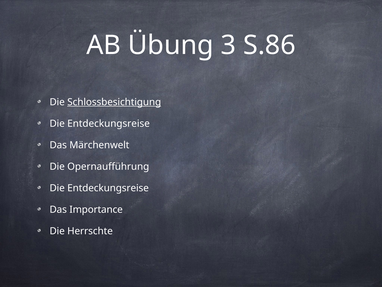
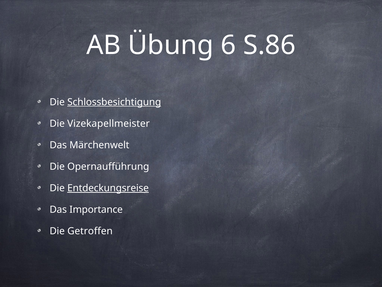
3: 3 -> 6
Entdeckungsreise at (109, 123): Entdeckungsreise -> Vizekapellmeister
Entdeckungsreise at (108, 188) underline: none -> present
Herrschte: Herrschte -> Getroffen
